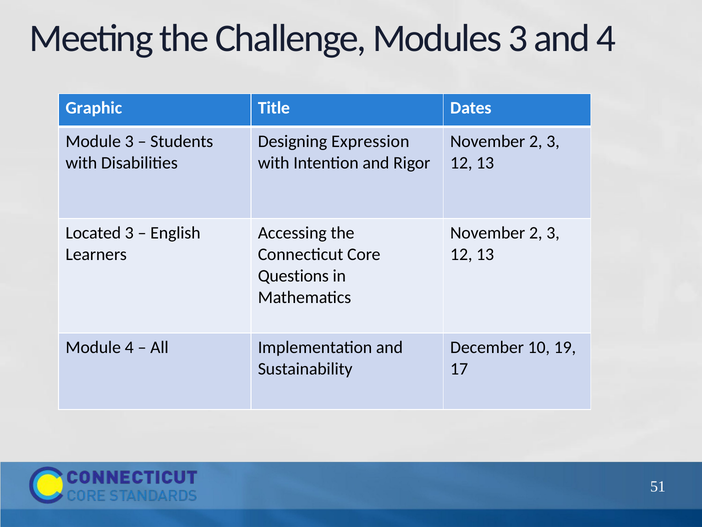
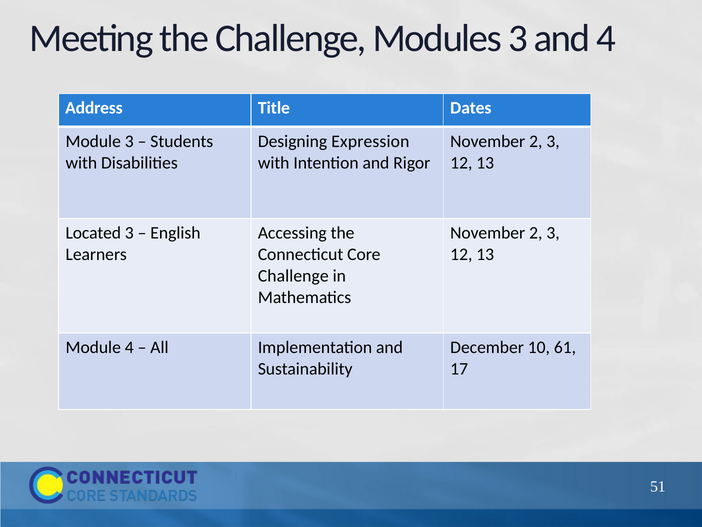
Graphic: Graphic -> Address
Questions at (293, 276): Questions -> Challenge
19: 19 -> 61
